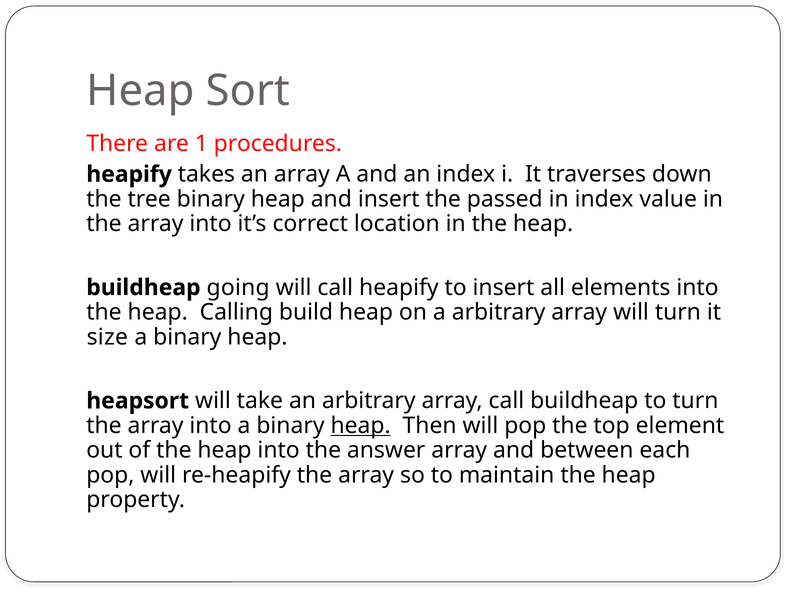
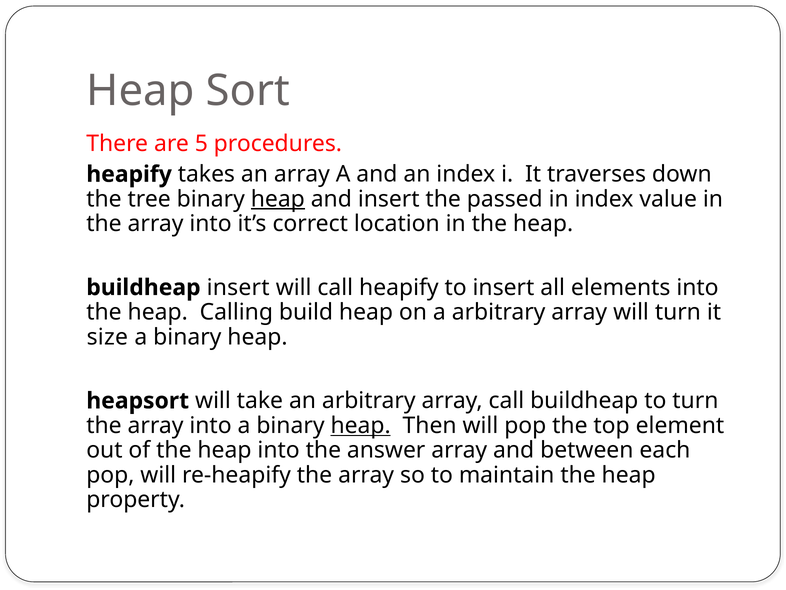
1: 1 -> 5
heap at (278, 199) underline: none -> present
buildheap going: going -> insert
